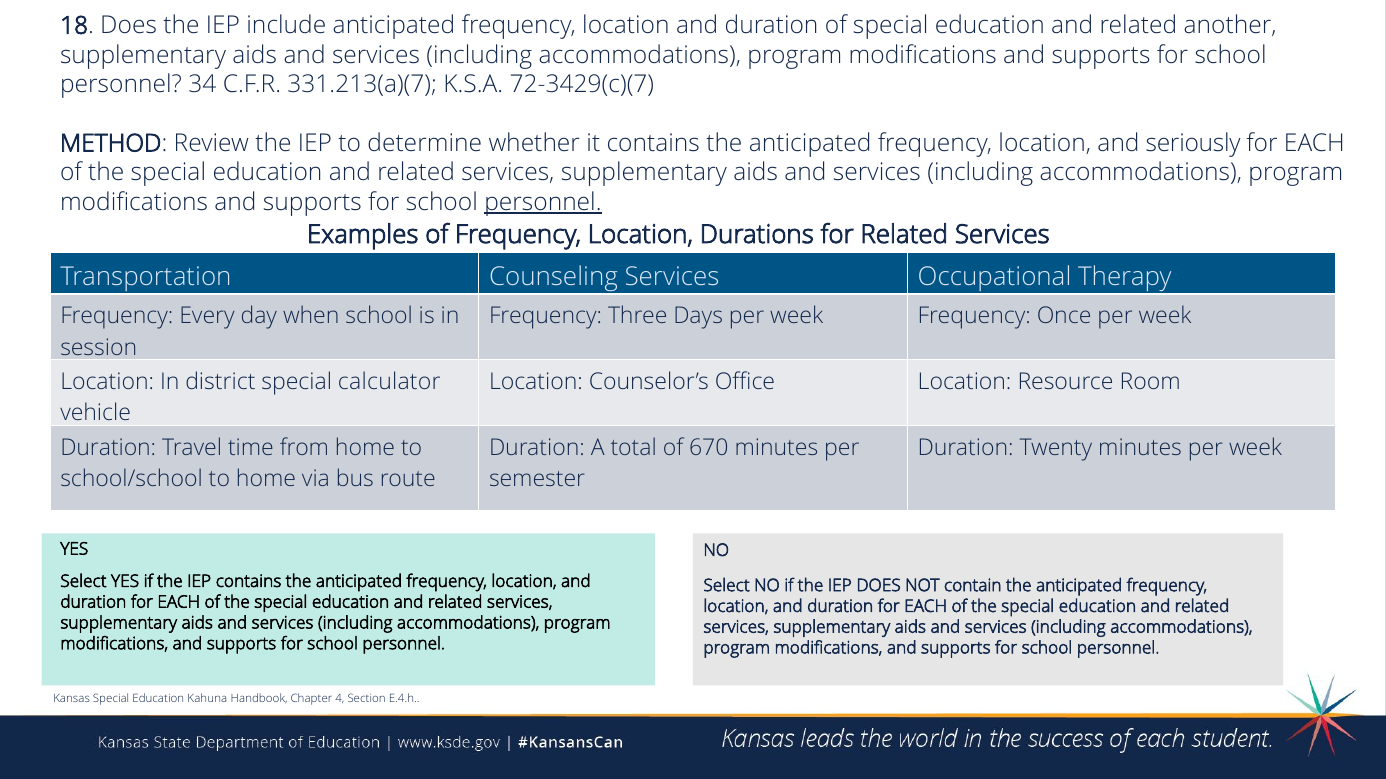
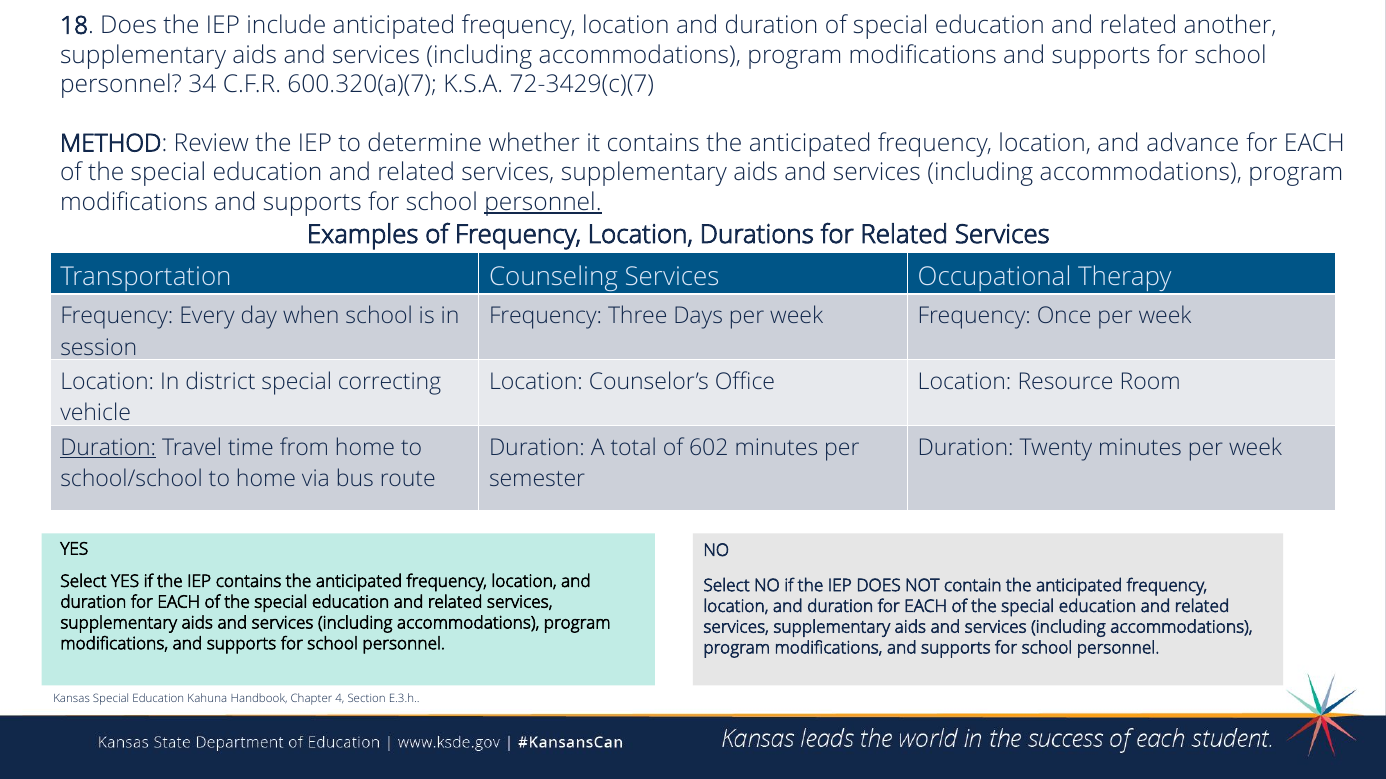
331.213(a)(7: 331.213(a)(7 -> 600.320(a)(7
seriously: seriously -> advance
calculator: calculator -> correcting
Duration at (108, 448) underline: none -> present
670: 670 -> 602
E.4.h: E.4.h -> E.3.h
